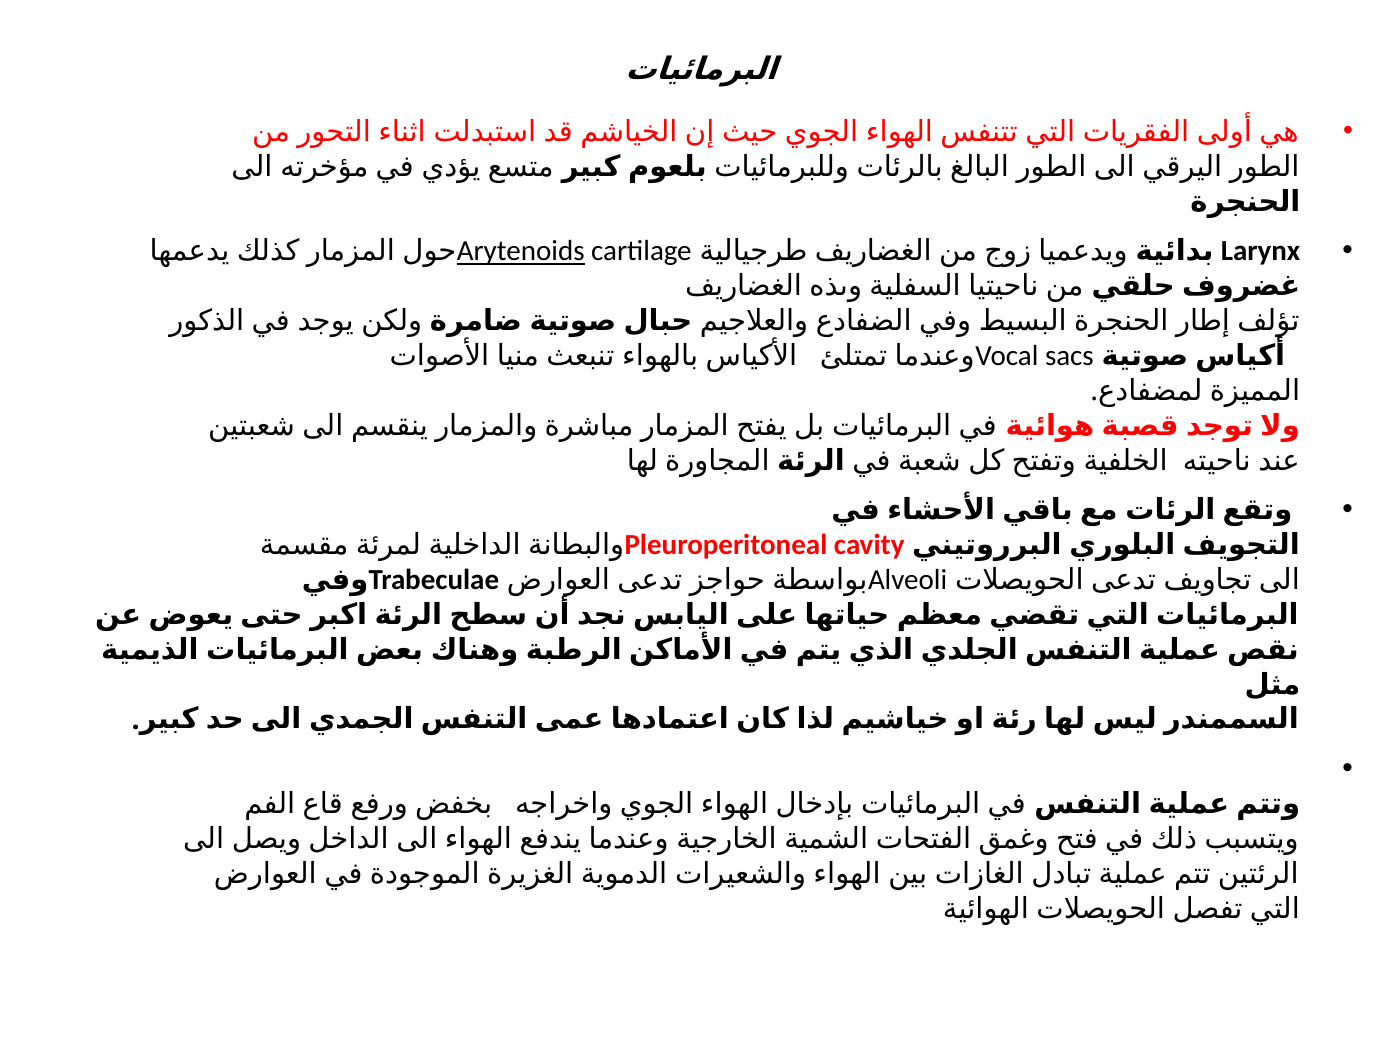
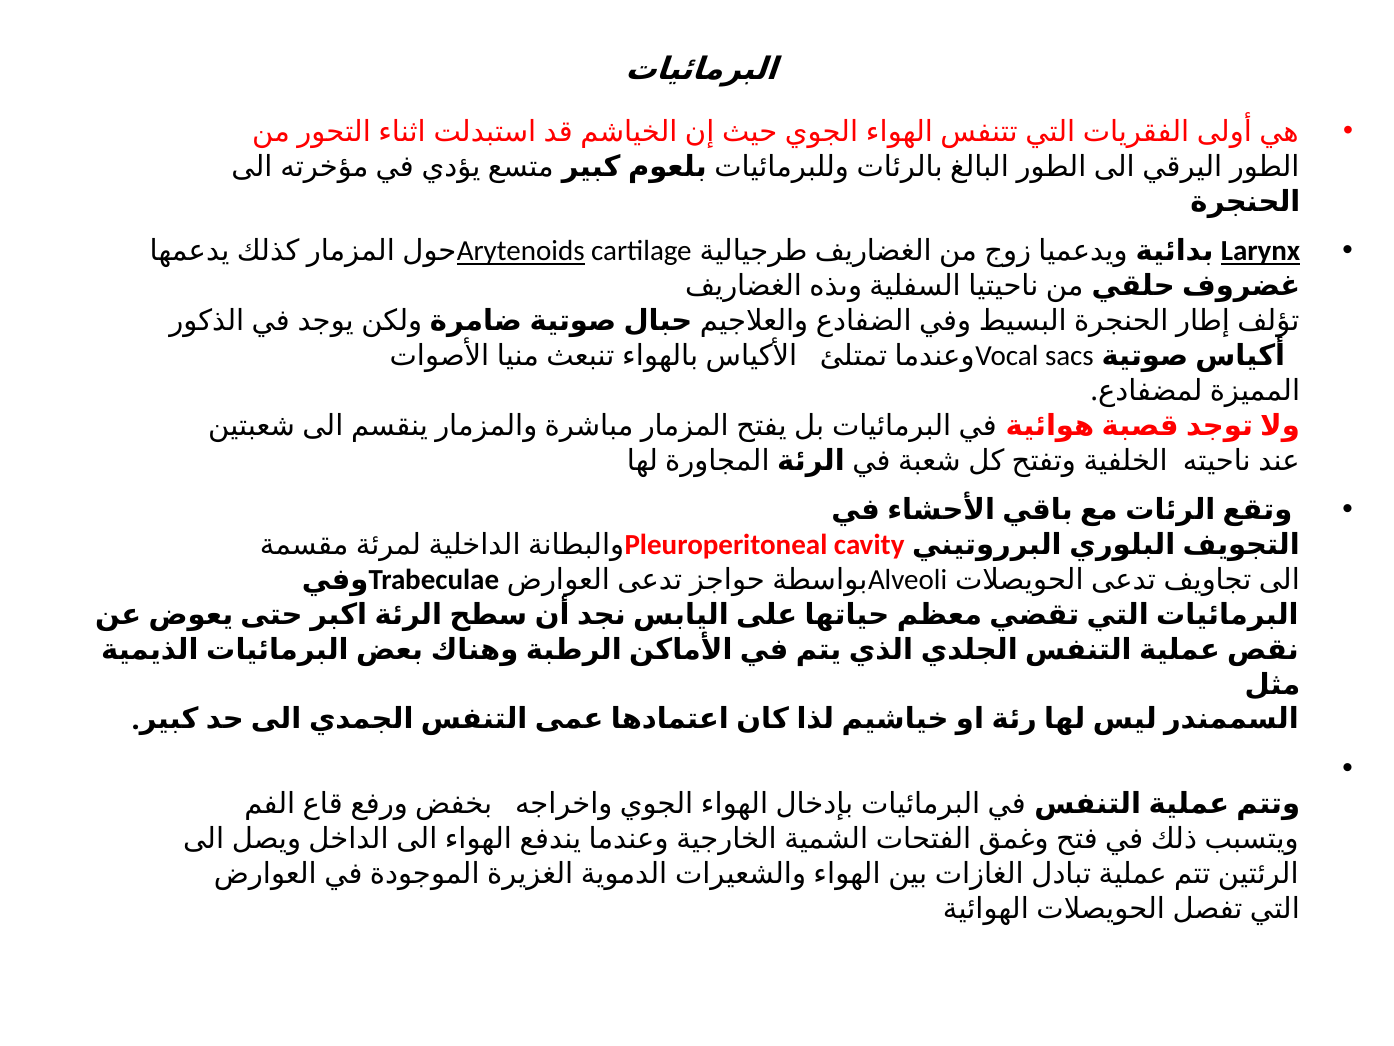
Larynx underline: none -> present
